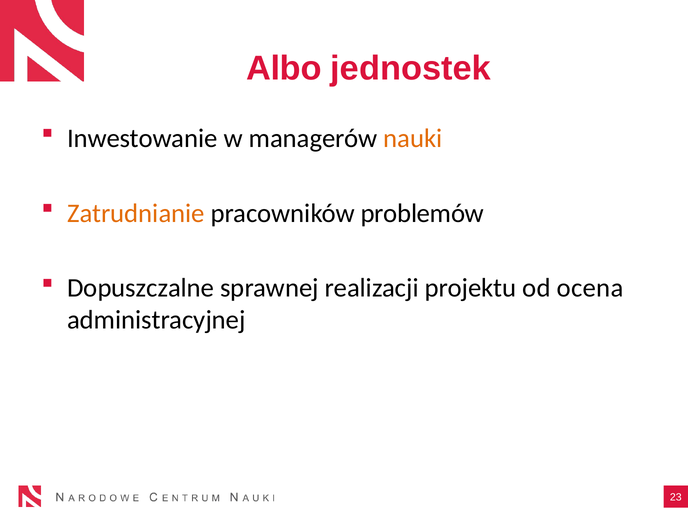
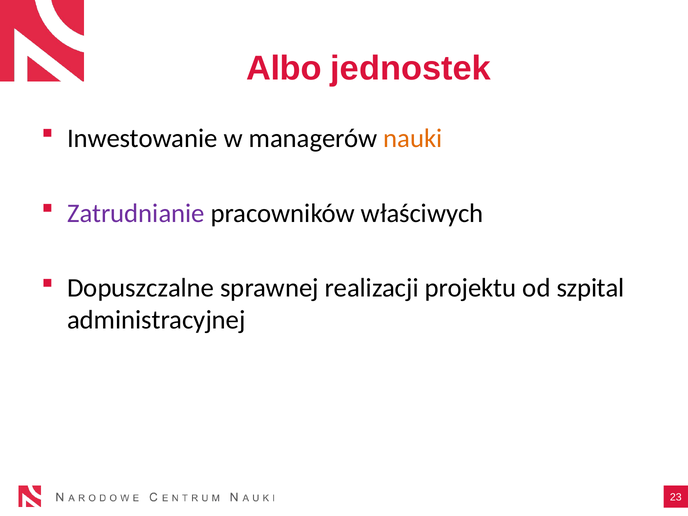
Zatrudnianie colour: orange -> purple
problemów: problemów -> właściwych
ocena: ocena -> szpital
